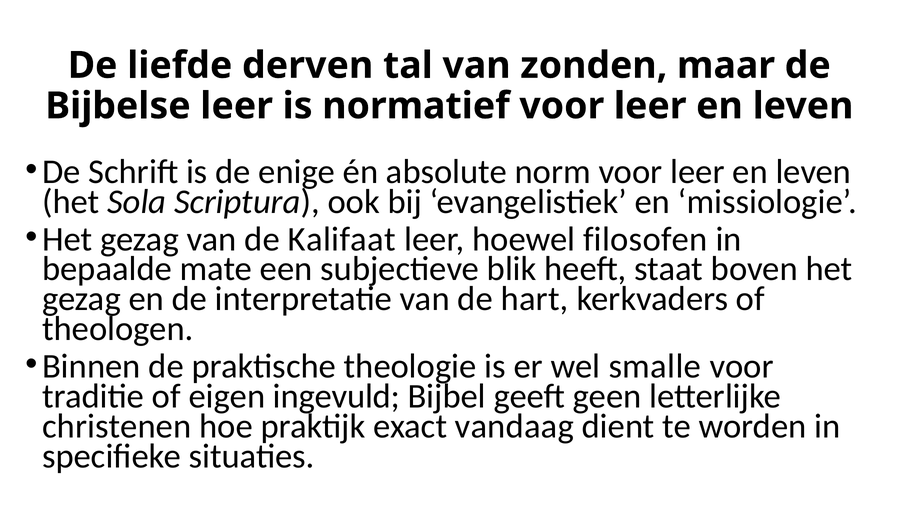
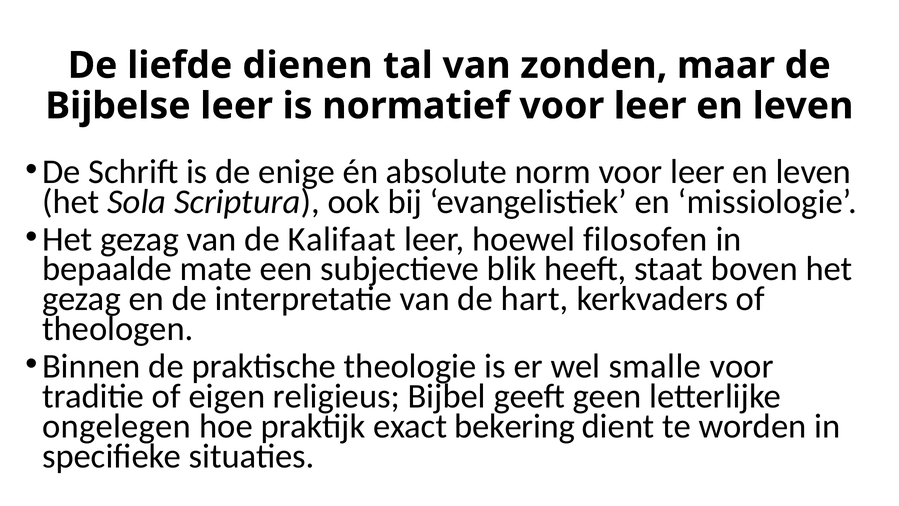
derven: derven -> dienen
ingevuld: ingevuld -> religieus
christenen: christenen -> ongelegen
vandaag: vandaag -> bekering
